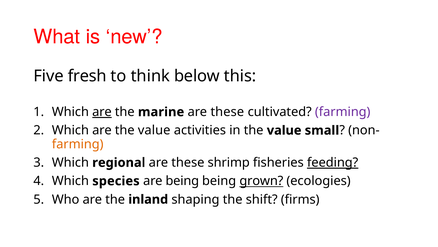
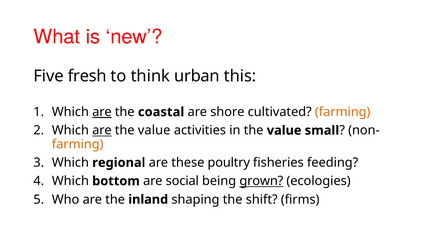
below: below -> urban
marine: marine -> coastal
these at (227, 112): these -> shore
farming at (343, 112) colour: purple -> orange
are at (102, 130) underline: none -> present
shrimp: shrimp -> poultry
feeding underline: present -> none
species: species -> bottom
are being: being -> social
